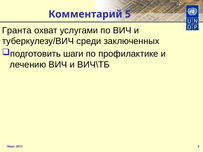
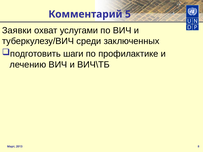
Гранта: Гранта -> Заявки
